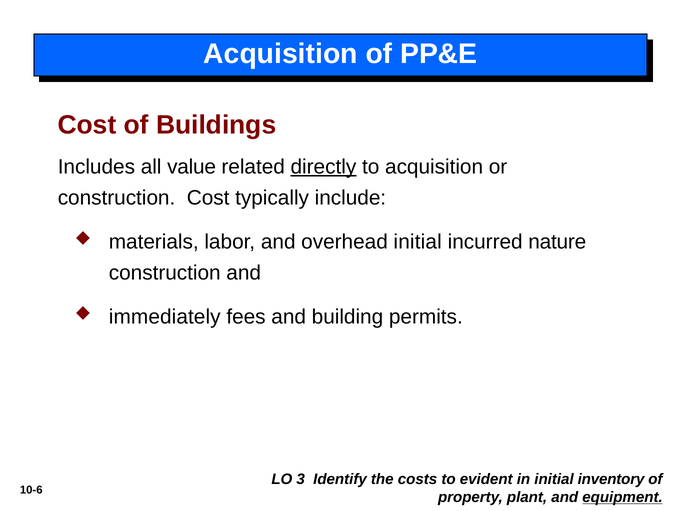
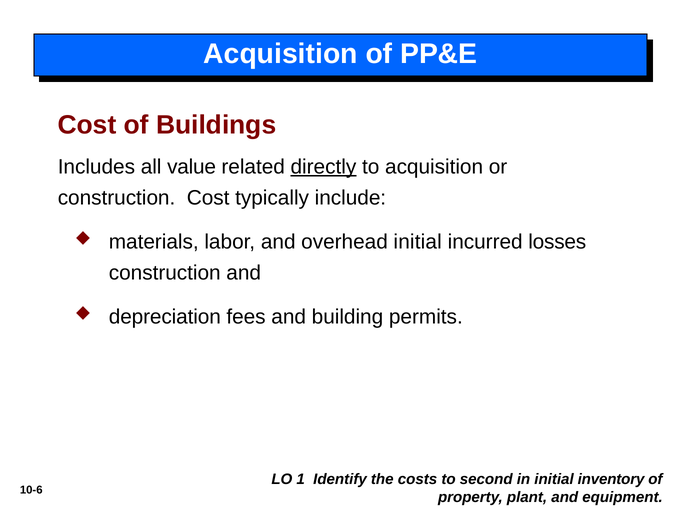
nature: nature -> losses
immediately: immediately -> depreciation
3: 3 -> 1
evident: evident -> second
equipment underline: present -> none
